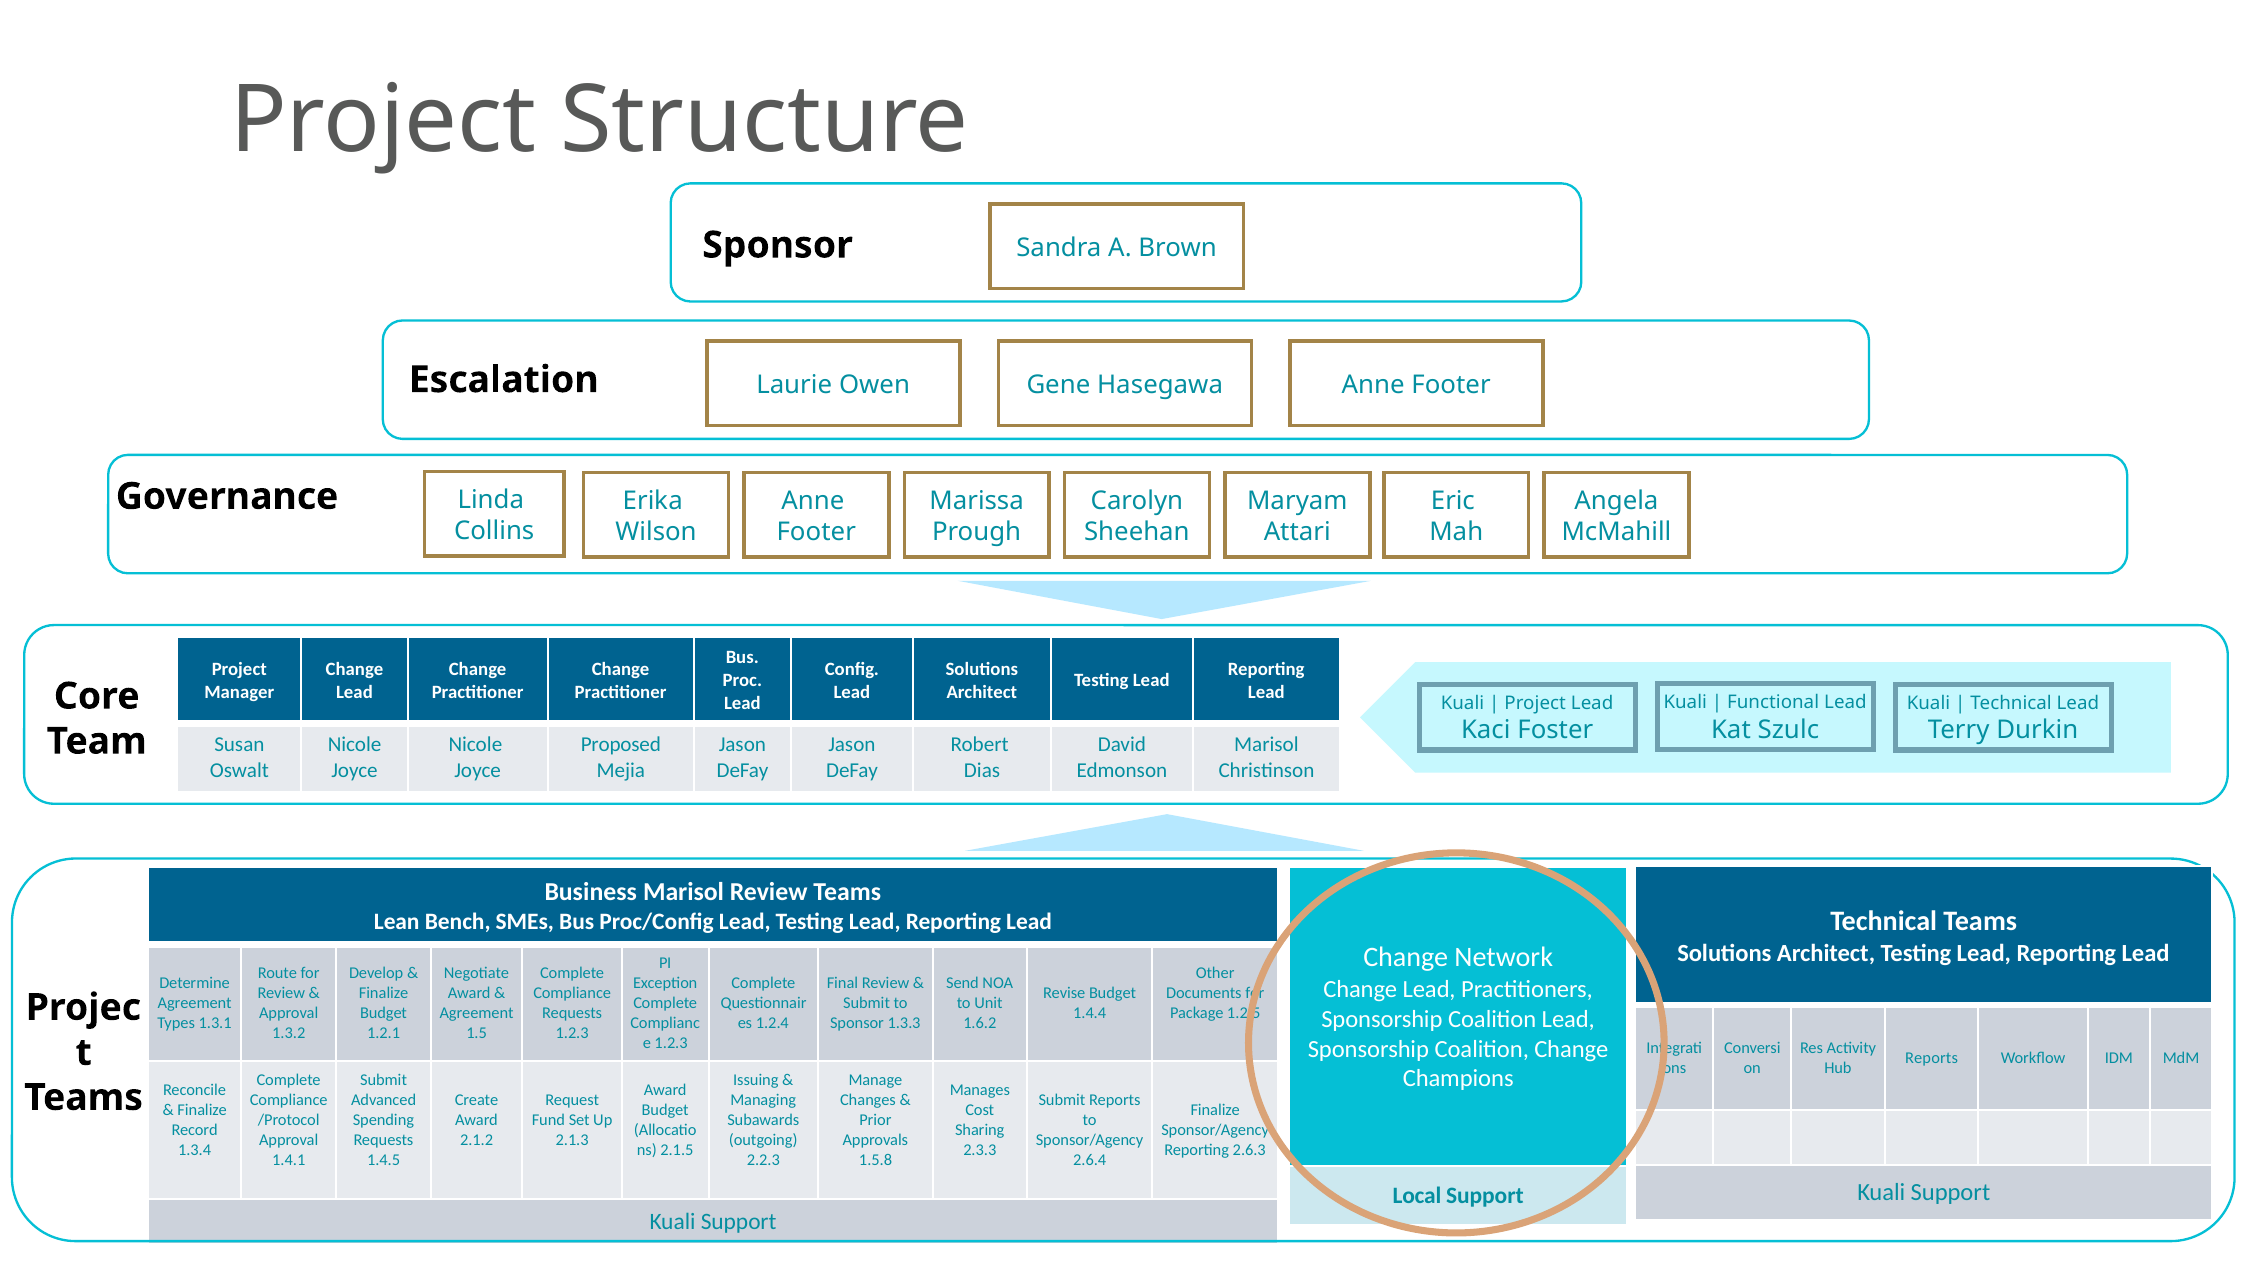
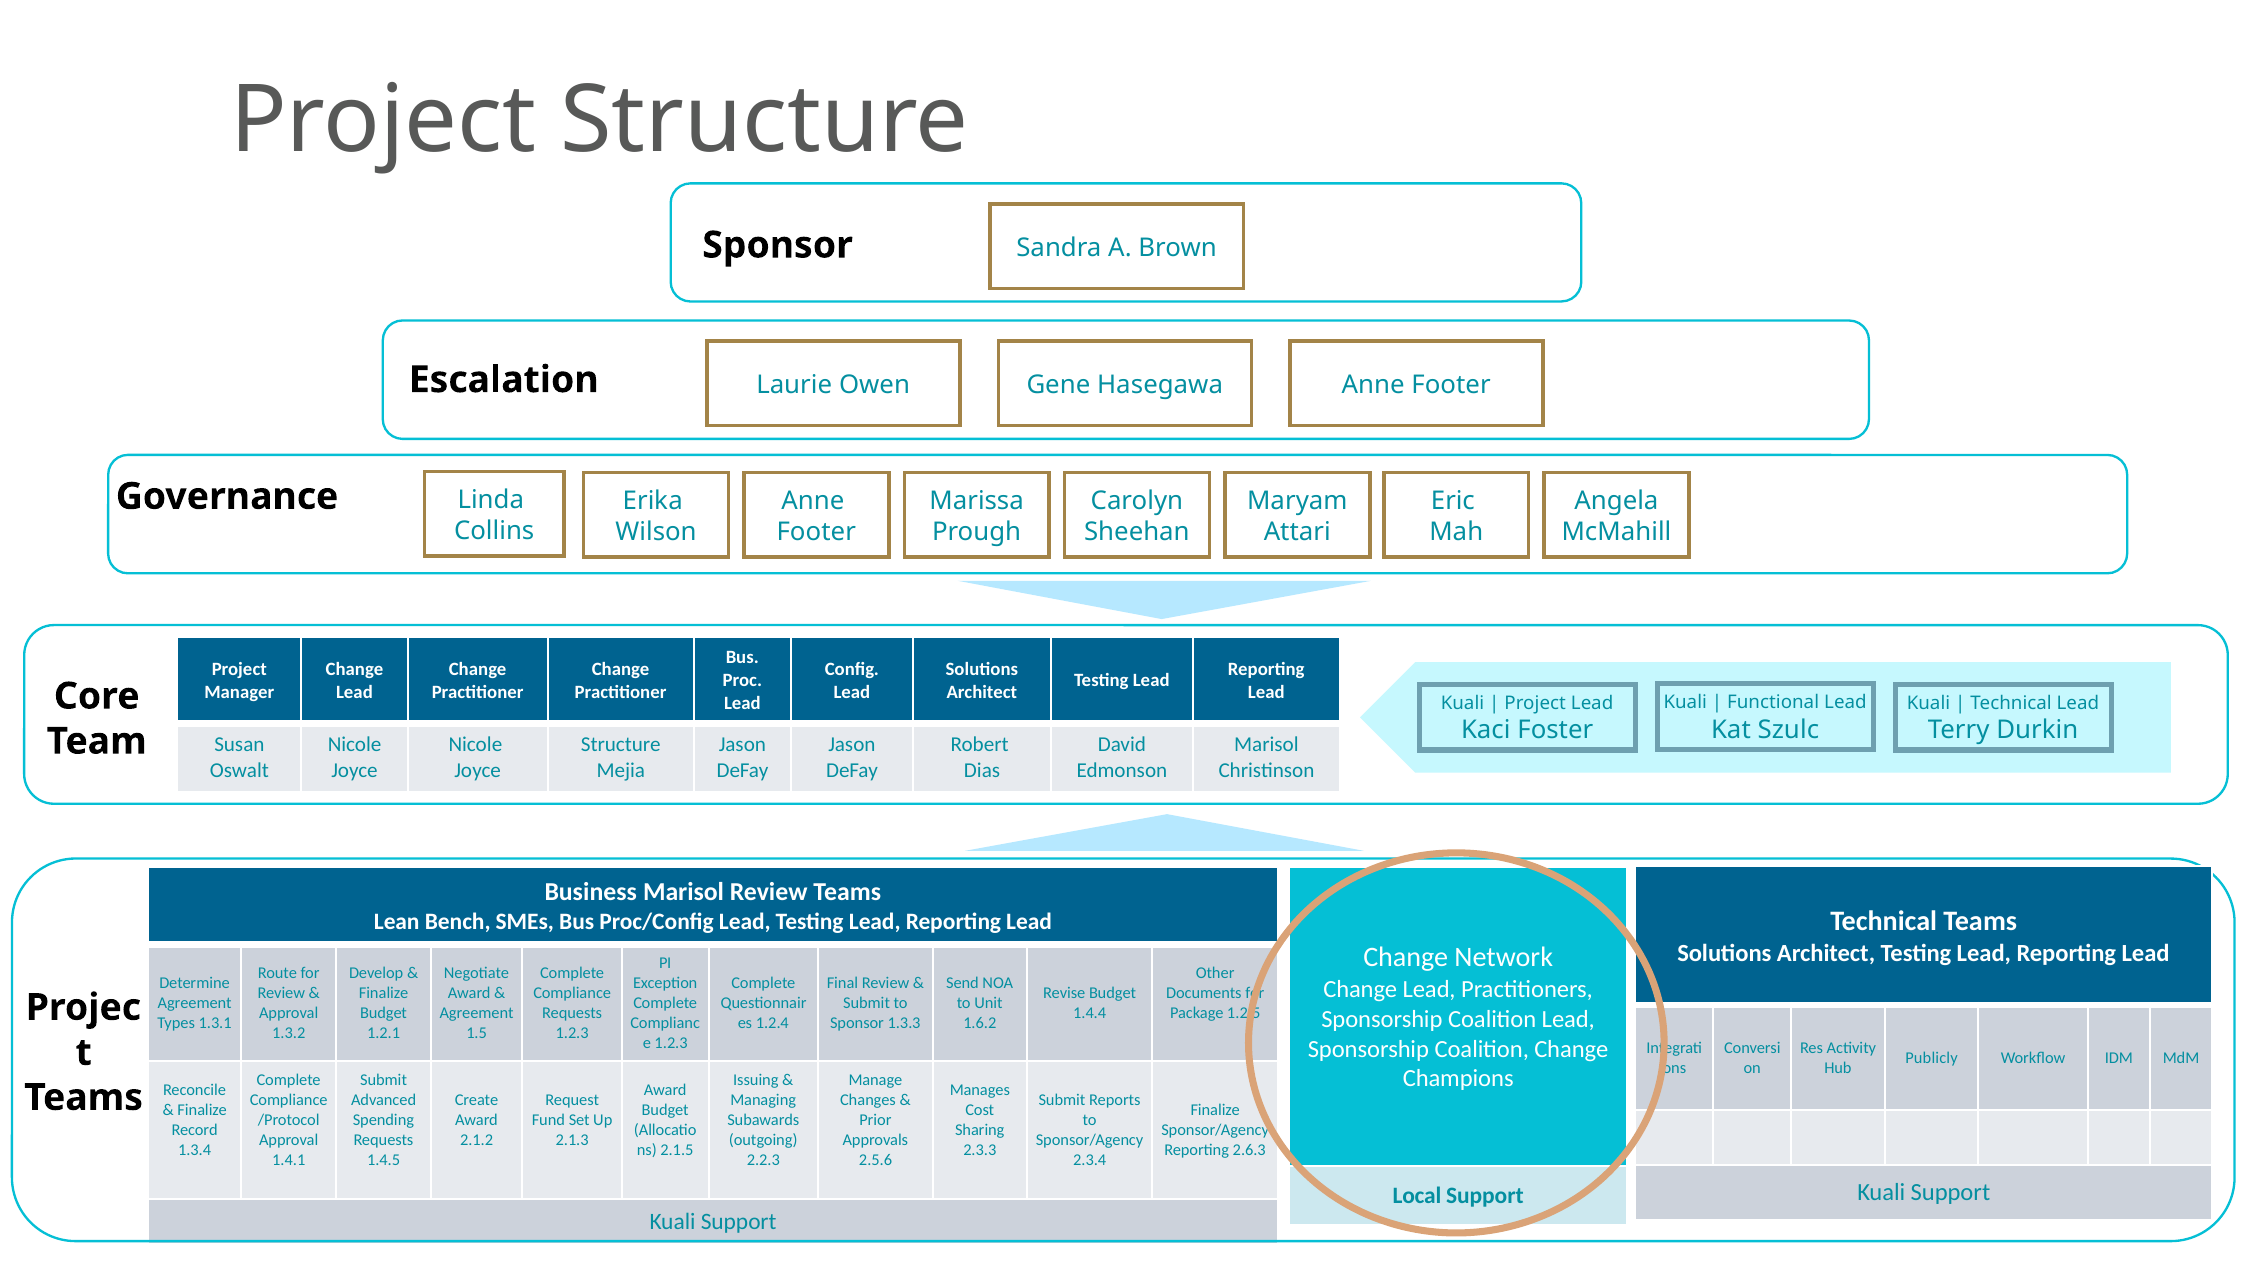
Proposed at (621, 745): Proposed -> Structure
Reports at (1932, 1057): Reports -> Publicly
1.5.8: 1.5.8 -> 2.5.6
2.6.4: 2.6.4 -> 2.3.4
